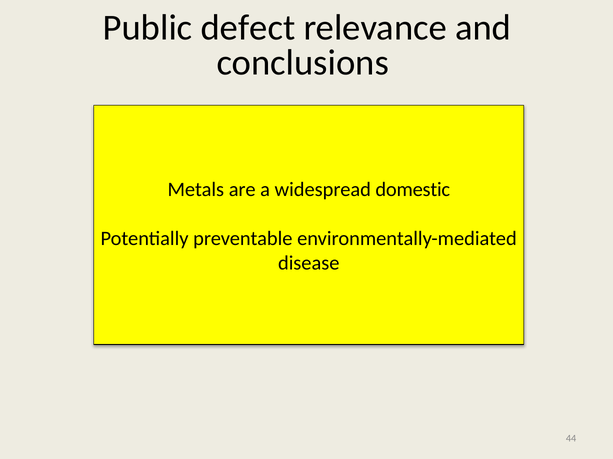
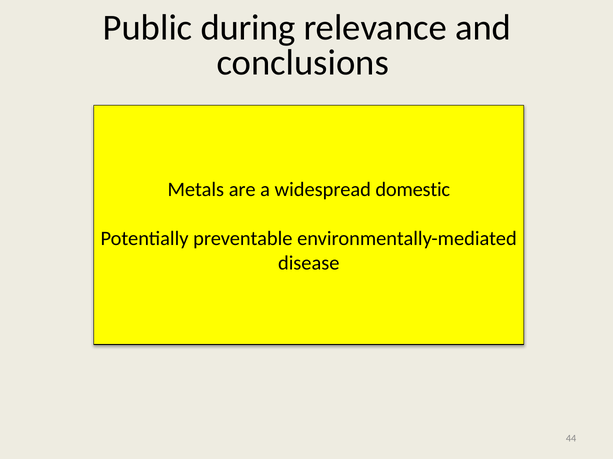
defect: defect -> during
